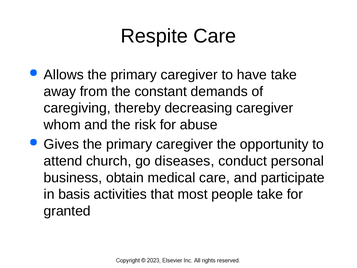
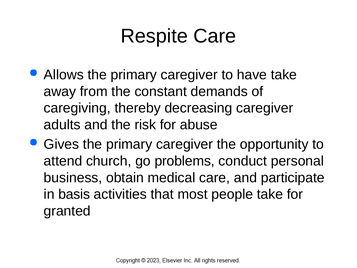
whom: whom -> adults
diseases: diseases -> problems
